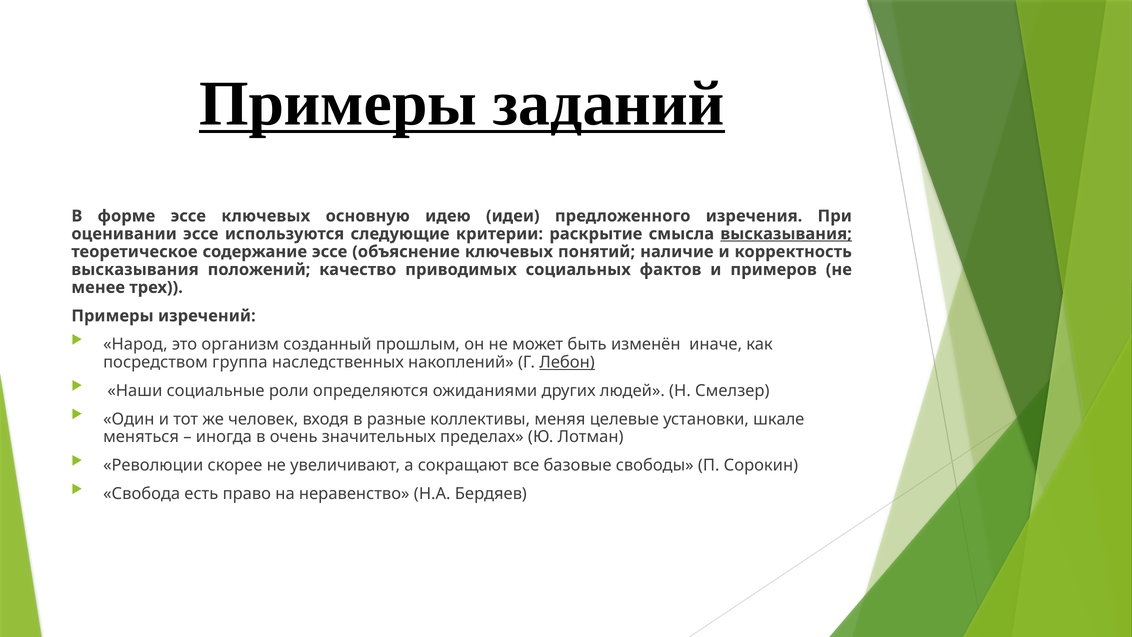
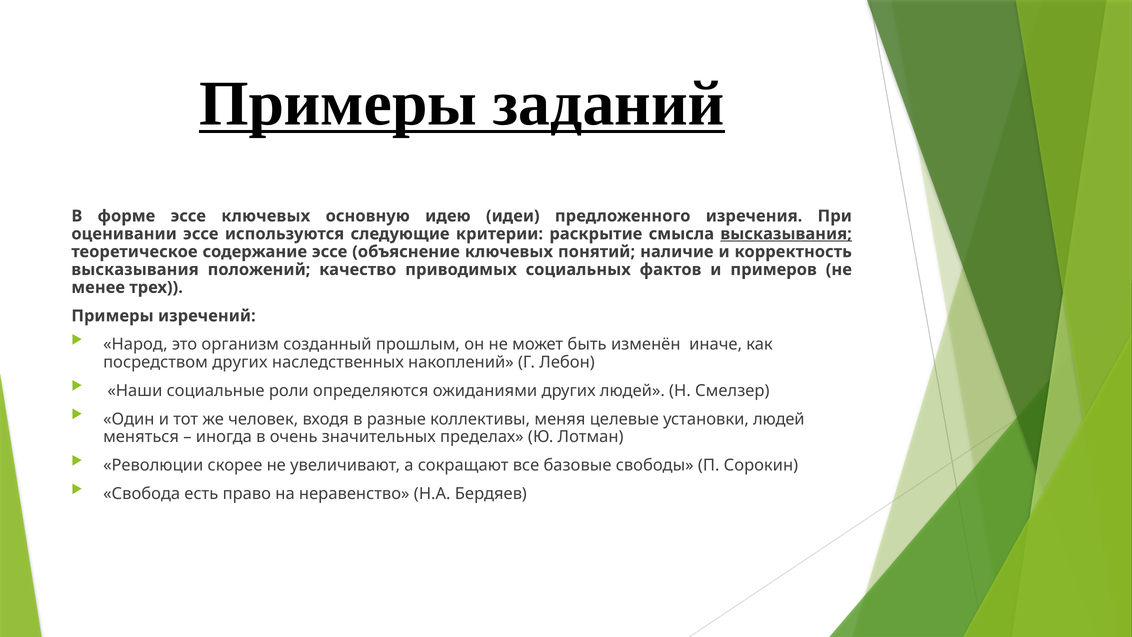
посредством группа: группа -> других
Лебон underline: present -> none
установки шкале: шкале -> людей
